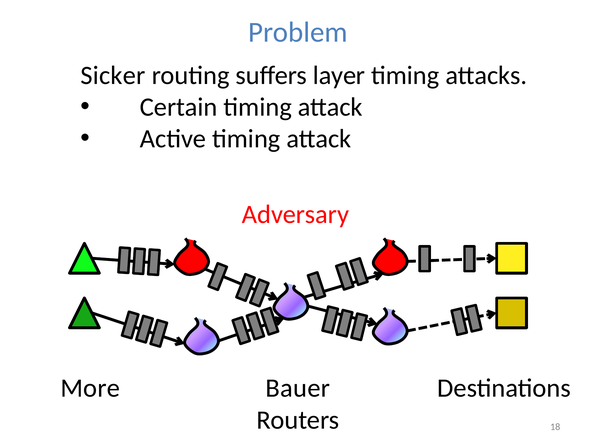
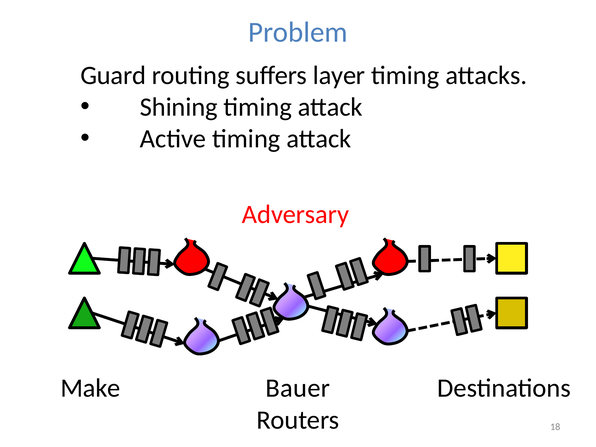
Sicker: Sicker -> Guard
Certain: Certain -> Shining
More: More -> Make
